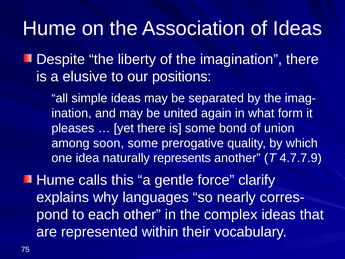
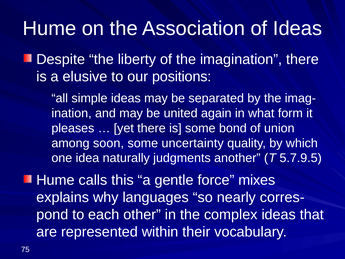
prerogative: prerogative -> uncertainty
represents: represents -> judgments
4.7.7.9: 4.7.7.9 -> 5.7.9.5
clarify: clarify -> mixes
